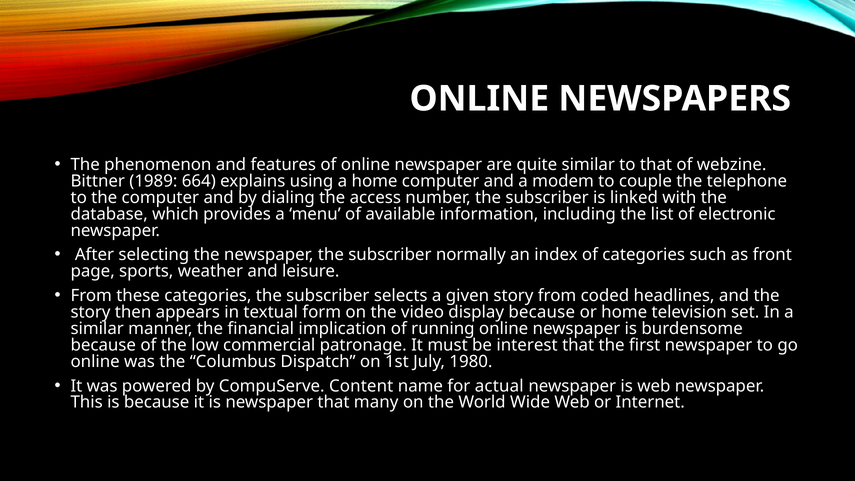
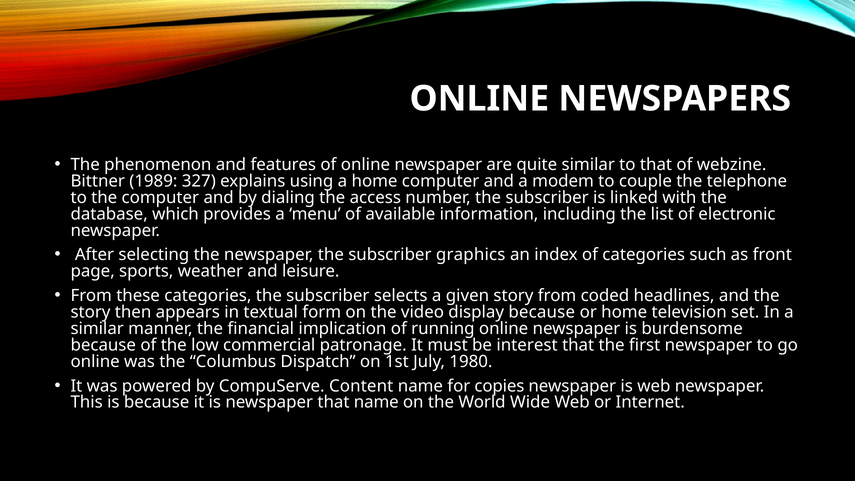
664: 664 -> 327
normally: normally -> graphics
actual: actual -> copies
that many: many -> name
